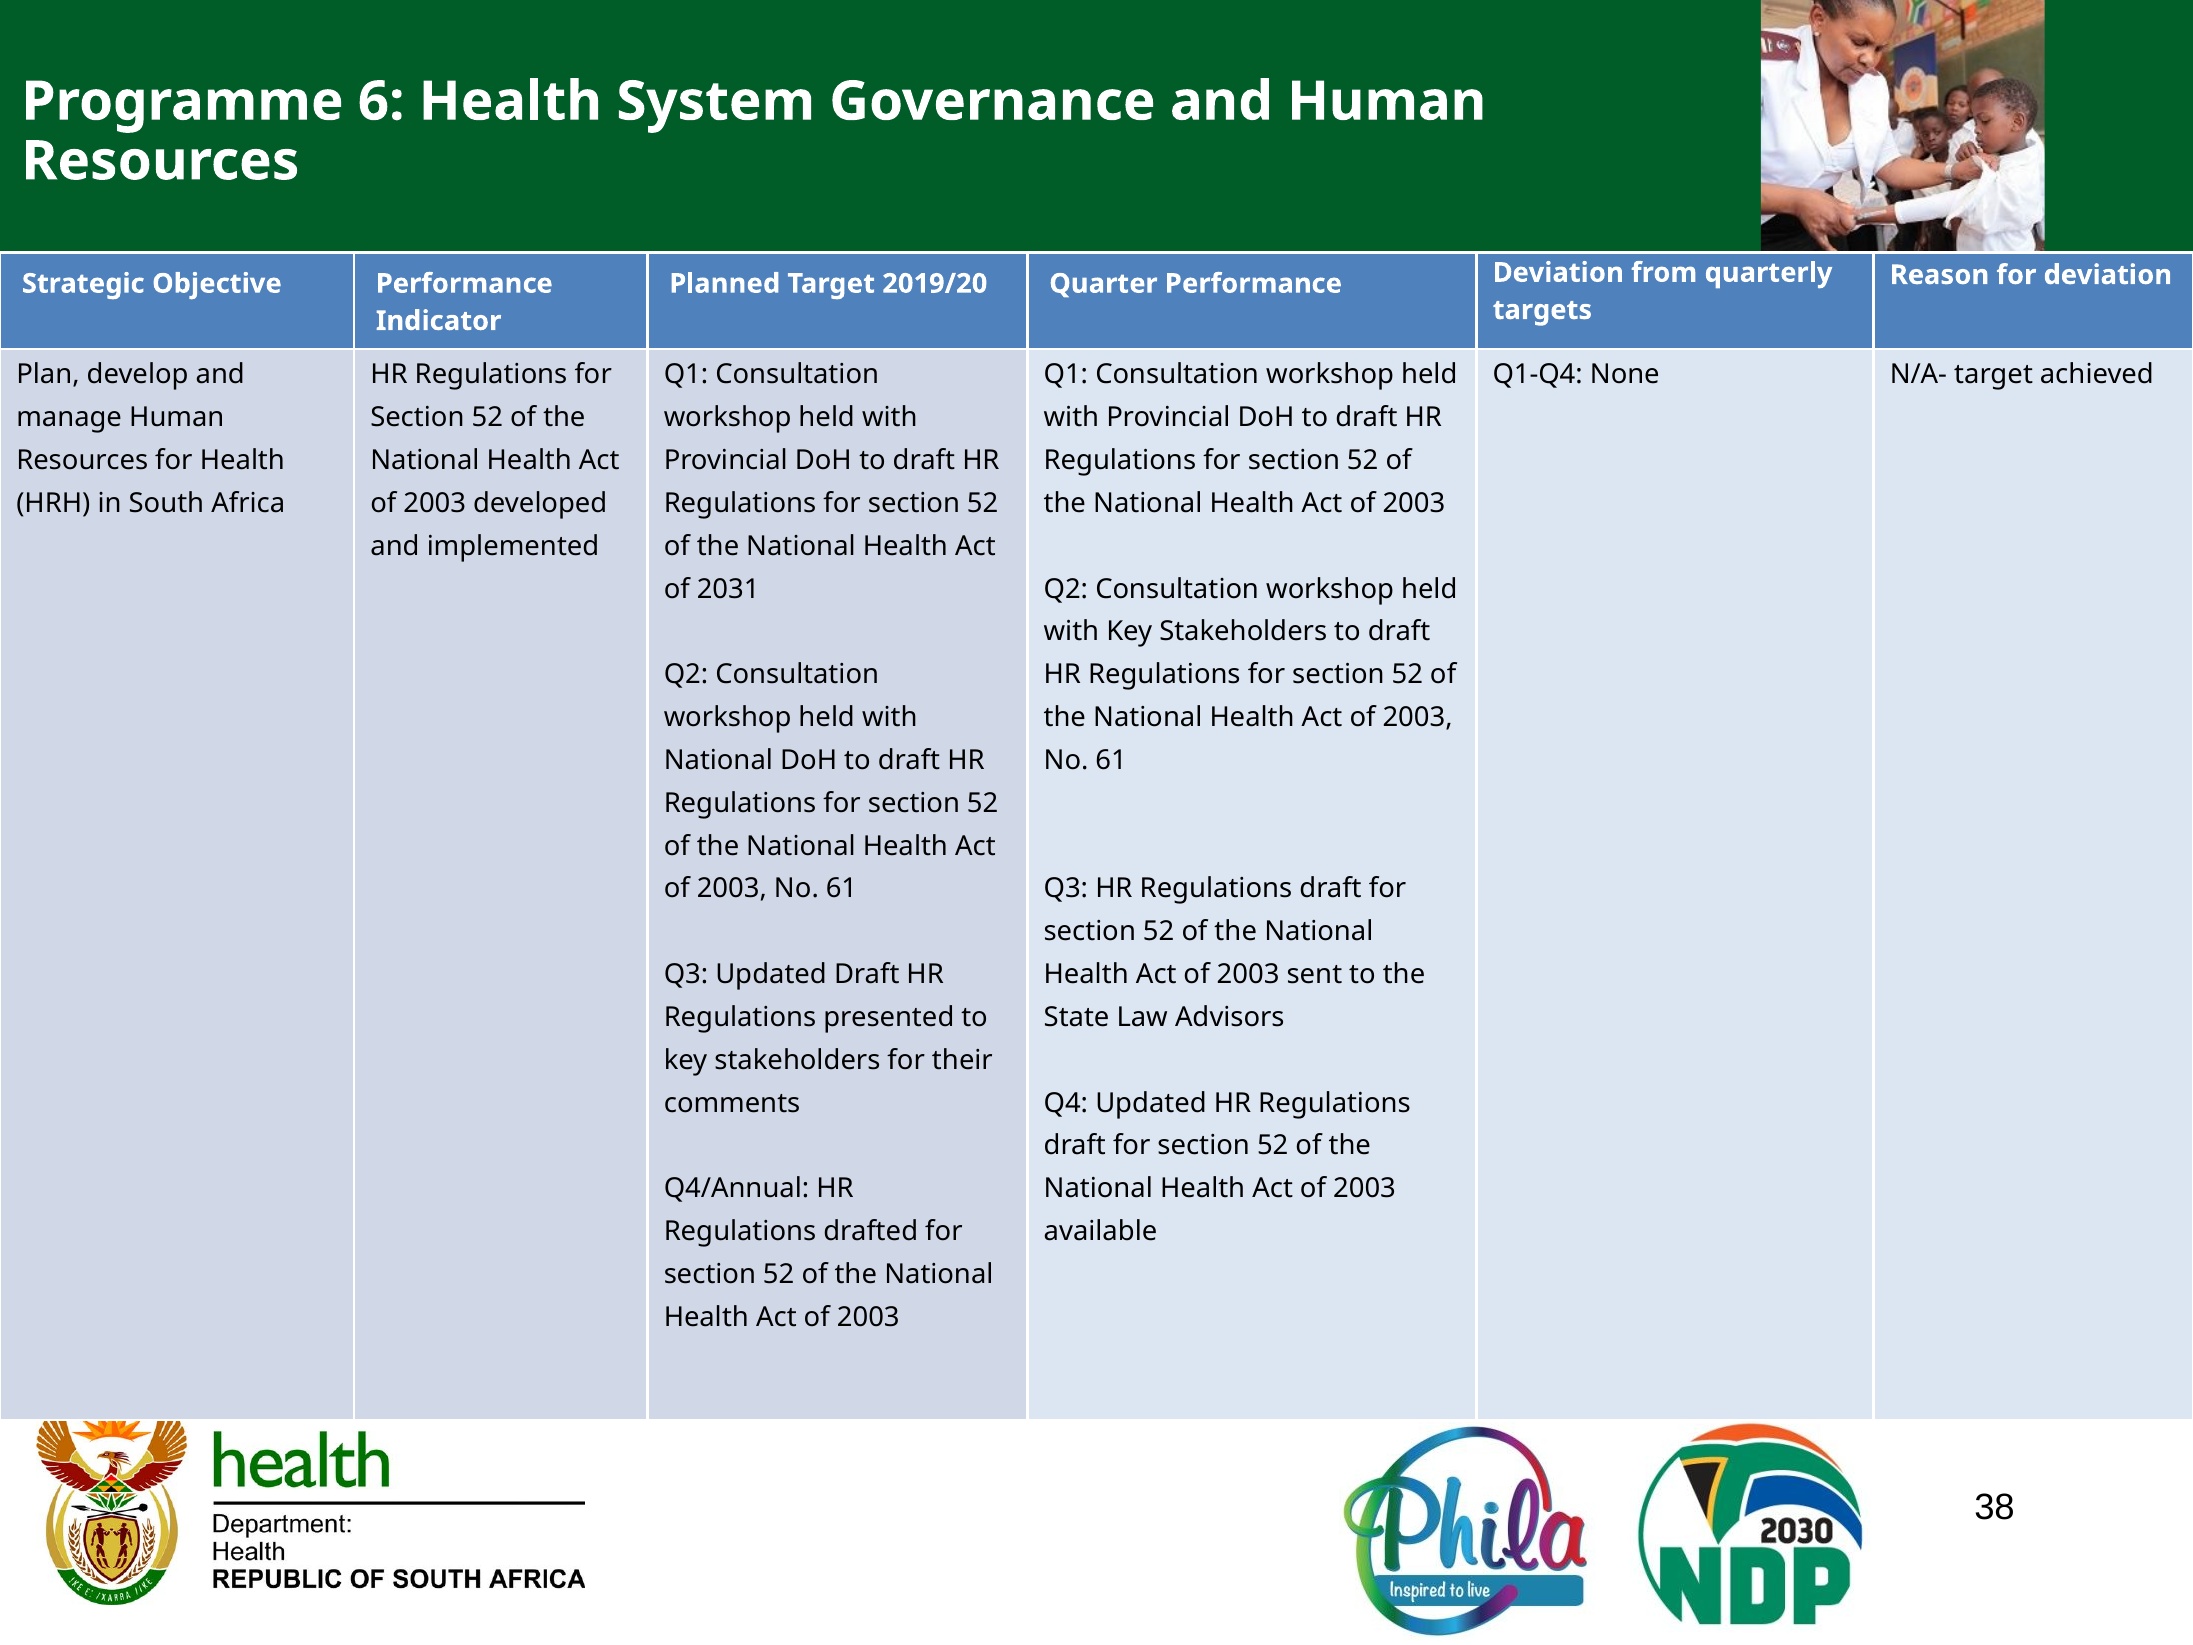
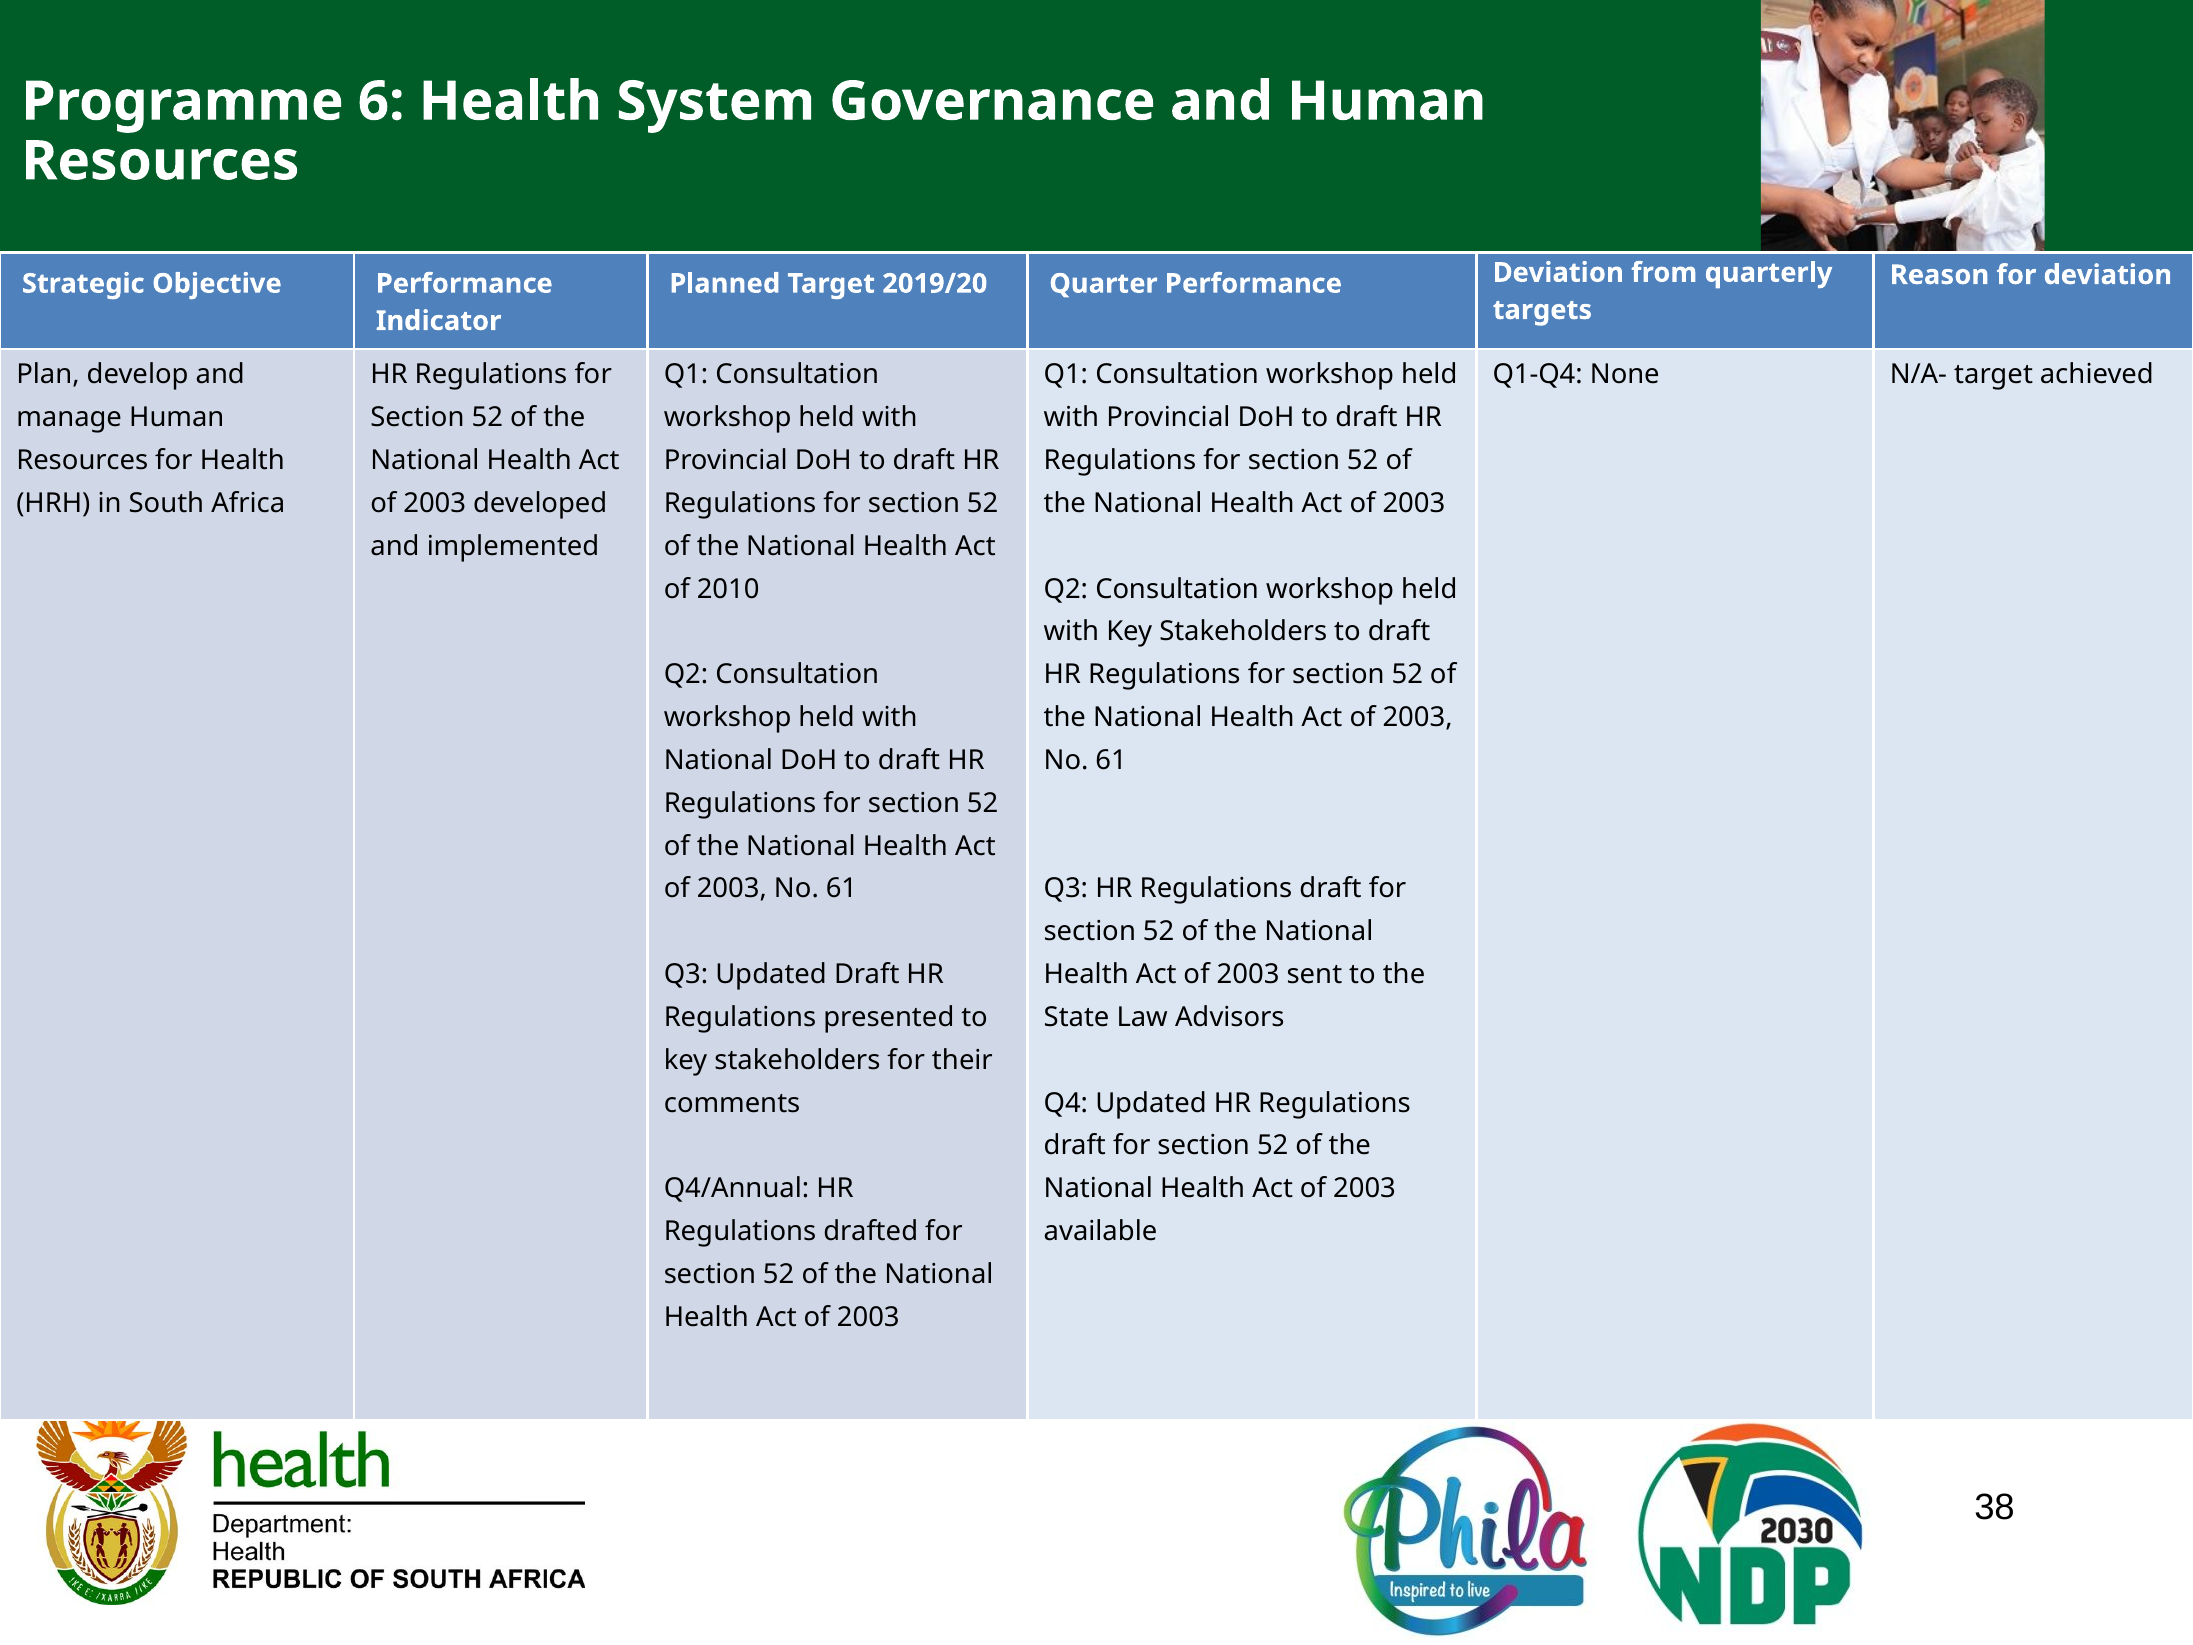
2031: 2031 -> 2010
